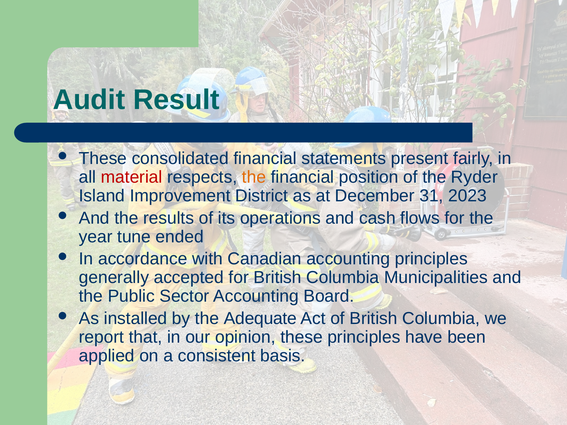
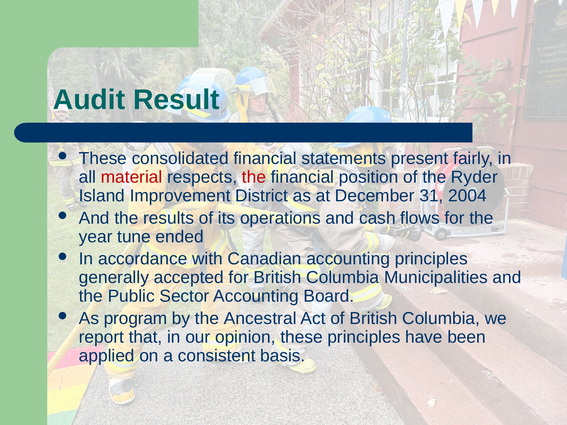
the at (254, 177) colour: orange -> red
2023: 2023 -> 2004
installed: installed -> program
Adequate: Adequate -> Ancestral
